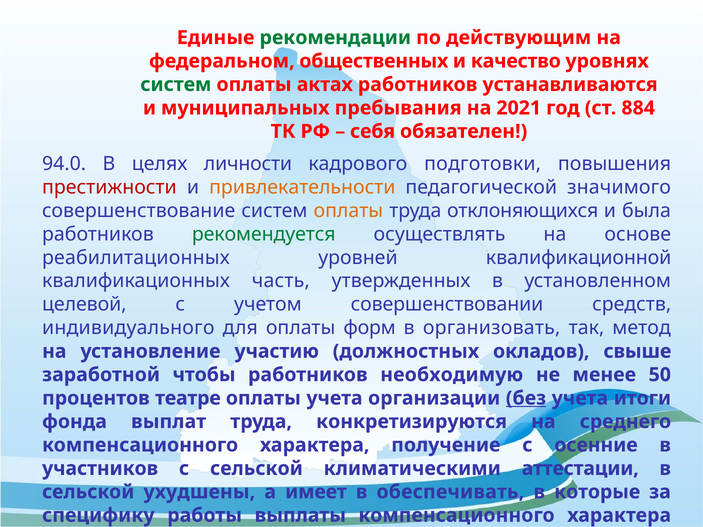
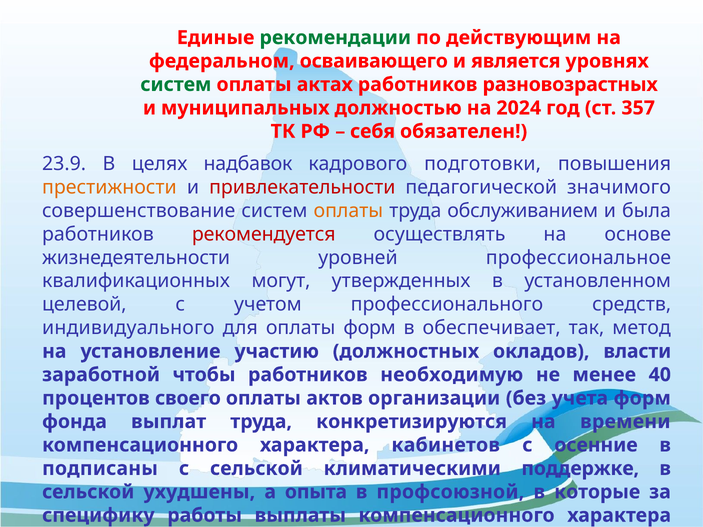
общественных: общественных -> осваивающего
качество: качество -> является
устанавливаются: устанавливаются -> разновозрастных
пребывания: пребывания -> должностью
2021: 2021 -> 2024
884: 884 -> 357
94.0: 94.0 -> 23.9
личности: личности -> надбавок
престижности colour: red -> orange
привлекательности colour: orange -> red
отклоняющихся: отклоняющихся -> обслуживанием
рекомендуется colour: green -> red
реабилитационных: реабилитационных -> жизнедеятельности
квалификационной: квалификационной -> профессиональное
часть: часть -> могут
совершенствовании: совершенствовании -> профессионального
организовать: организовать -> обеспечивает
свыше: свыше -> власти
50: 50 -> 40
театре: театре -> своего
оплаты учета: учета -> актов
без underline: present -> none
учета итоги: итоги -> форм
среднего: среднего -> времени
получение: получение -> кабинетов
участников: участников -> подписаны
аттестации: аттестации -> поддержке
имеет: имеет -> опыта
обеспечивать: обеспечивать -> профсоюзной
